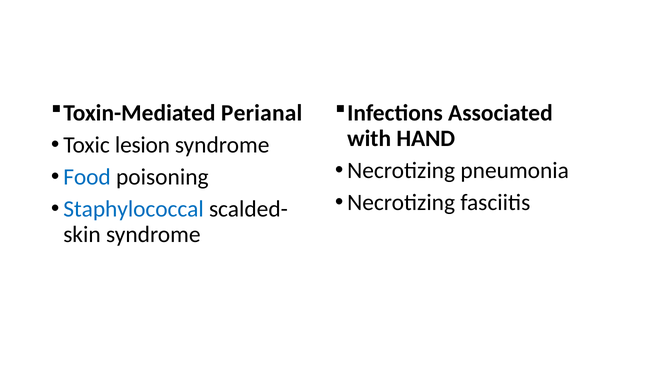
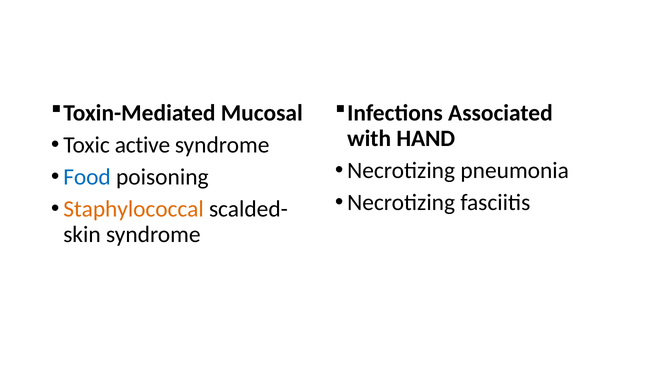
Perianal: Perianal -> Mucosal
lesion: lesion -> active
Staphylococcal colour: blue -> orange
